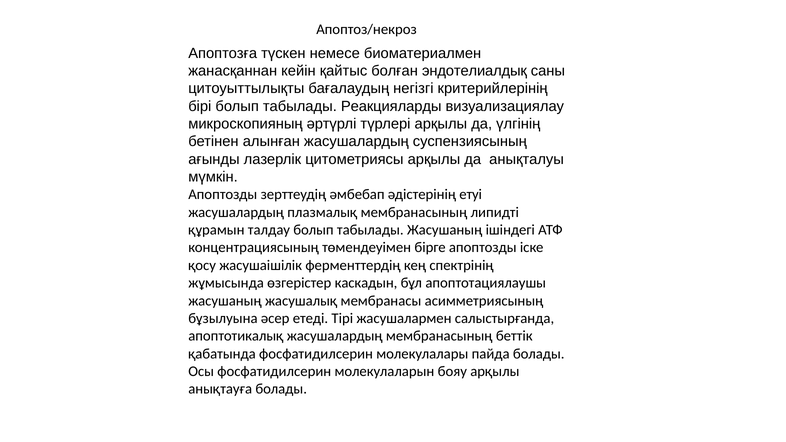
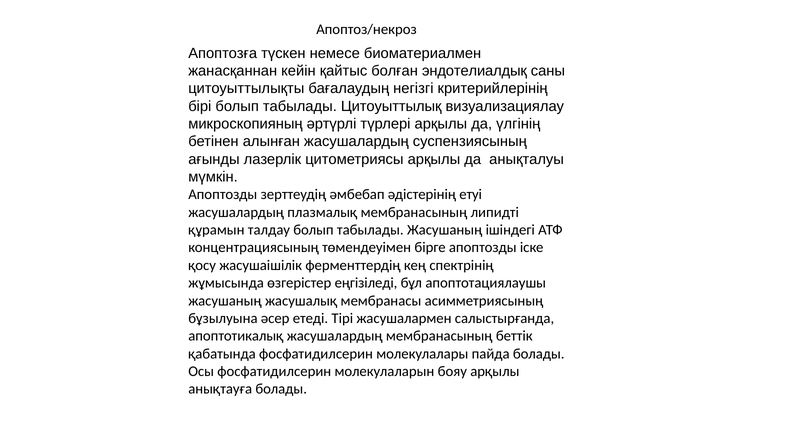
Реакцияларды: Реакцияларды -> Цитоуыттылық
каскадын: каскадын -> еңгізіледі
